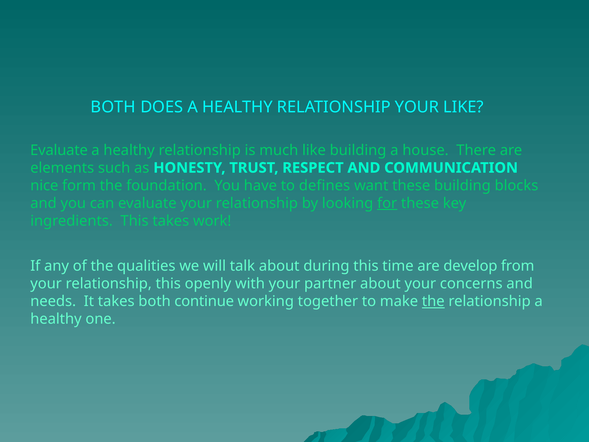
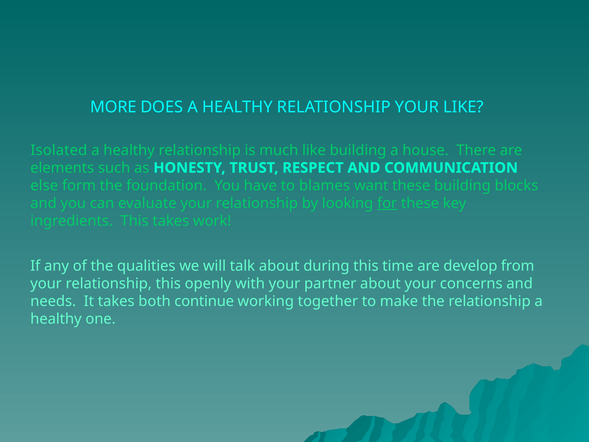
BOTH at (113, 107): BOTH -> MORE
Evaluate at (59, 150): Evaluate -> Isolated
nice: nice -> else
defines: defines -> blames
the at (433, 301) underline: present -> none
